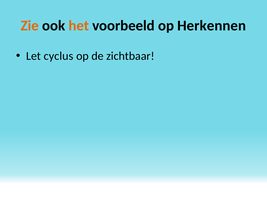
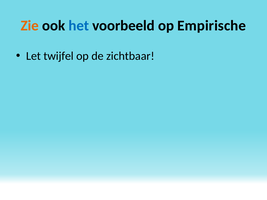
het colour: orange -> blue
Herkennen: Herkennen -> Empirische
cyclus: cyclus -> twijfel
